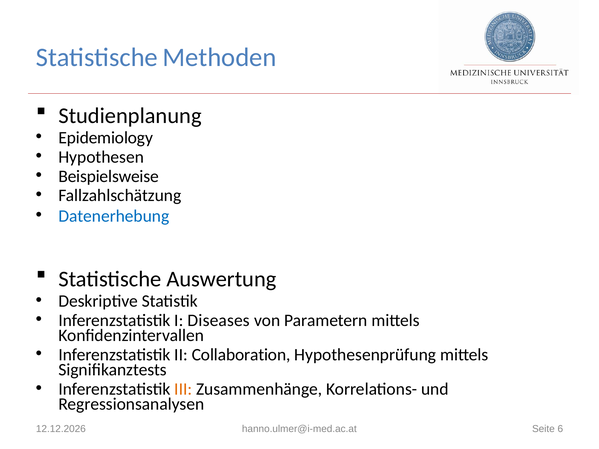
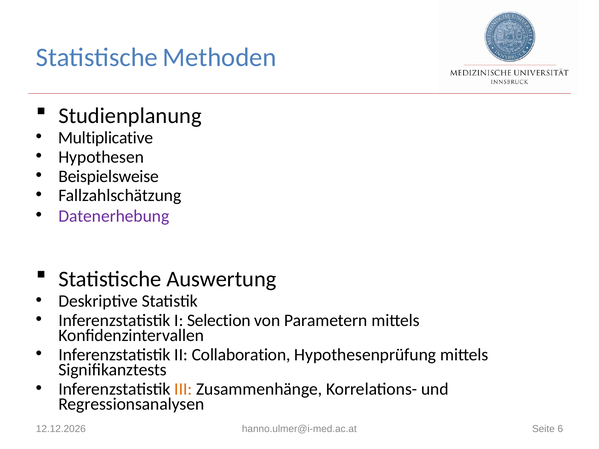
Epidemiology: Epidemiology -> Multiplicative
Datenerhebung colour: blue -> purple
Diseases: Diseases -> Selection
